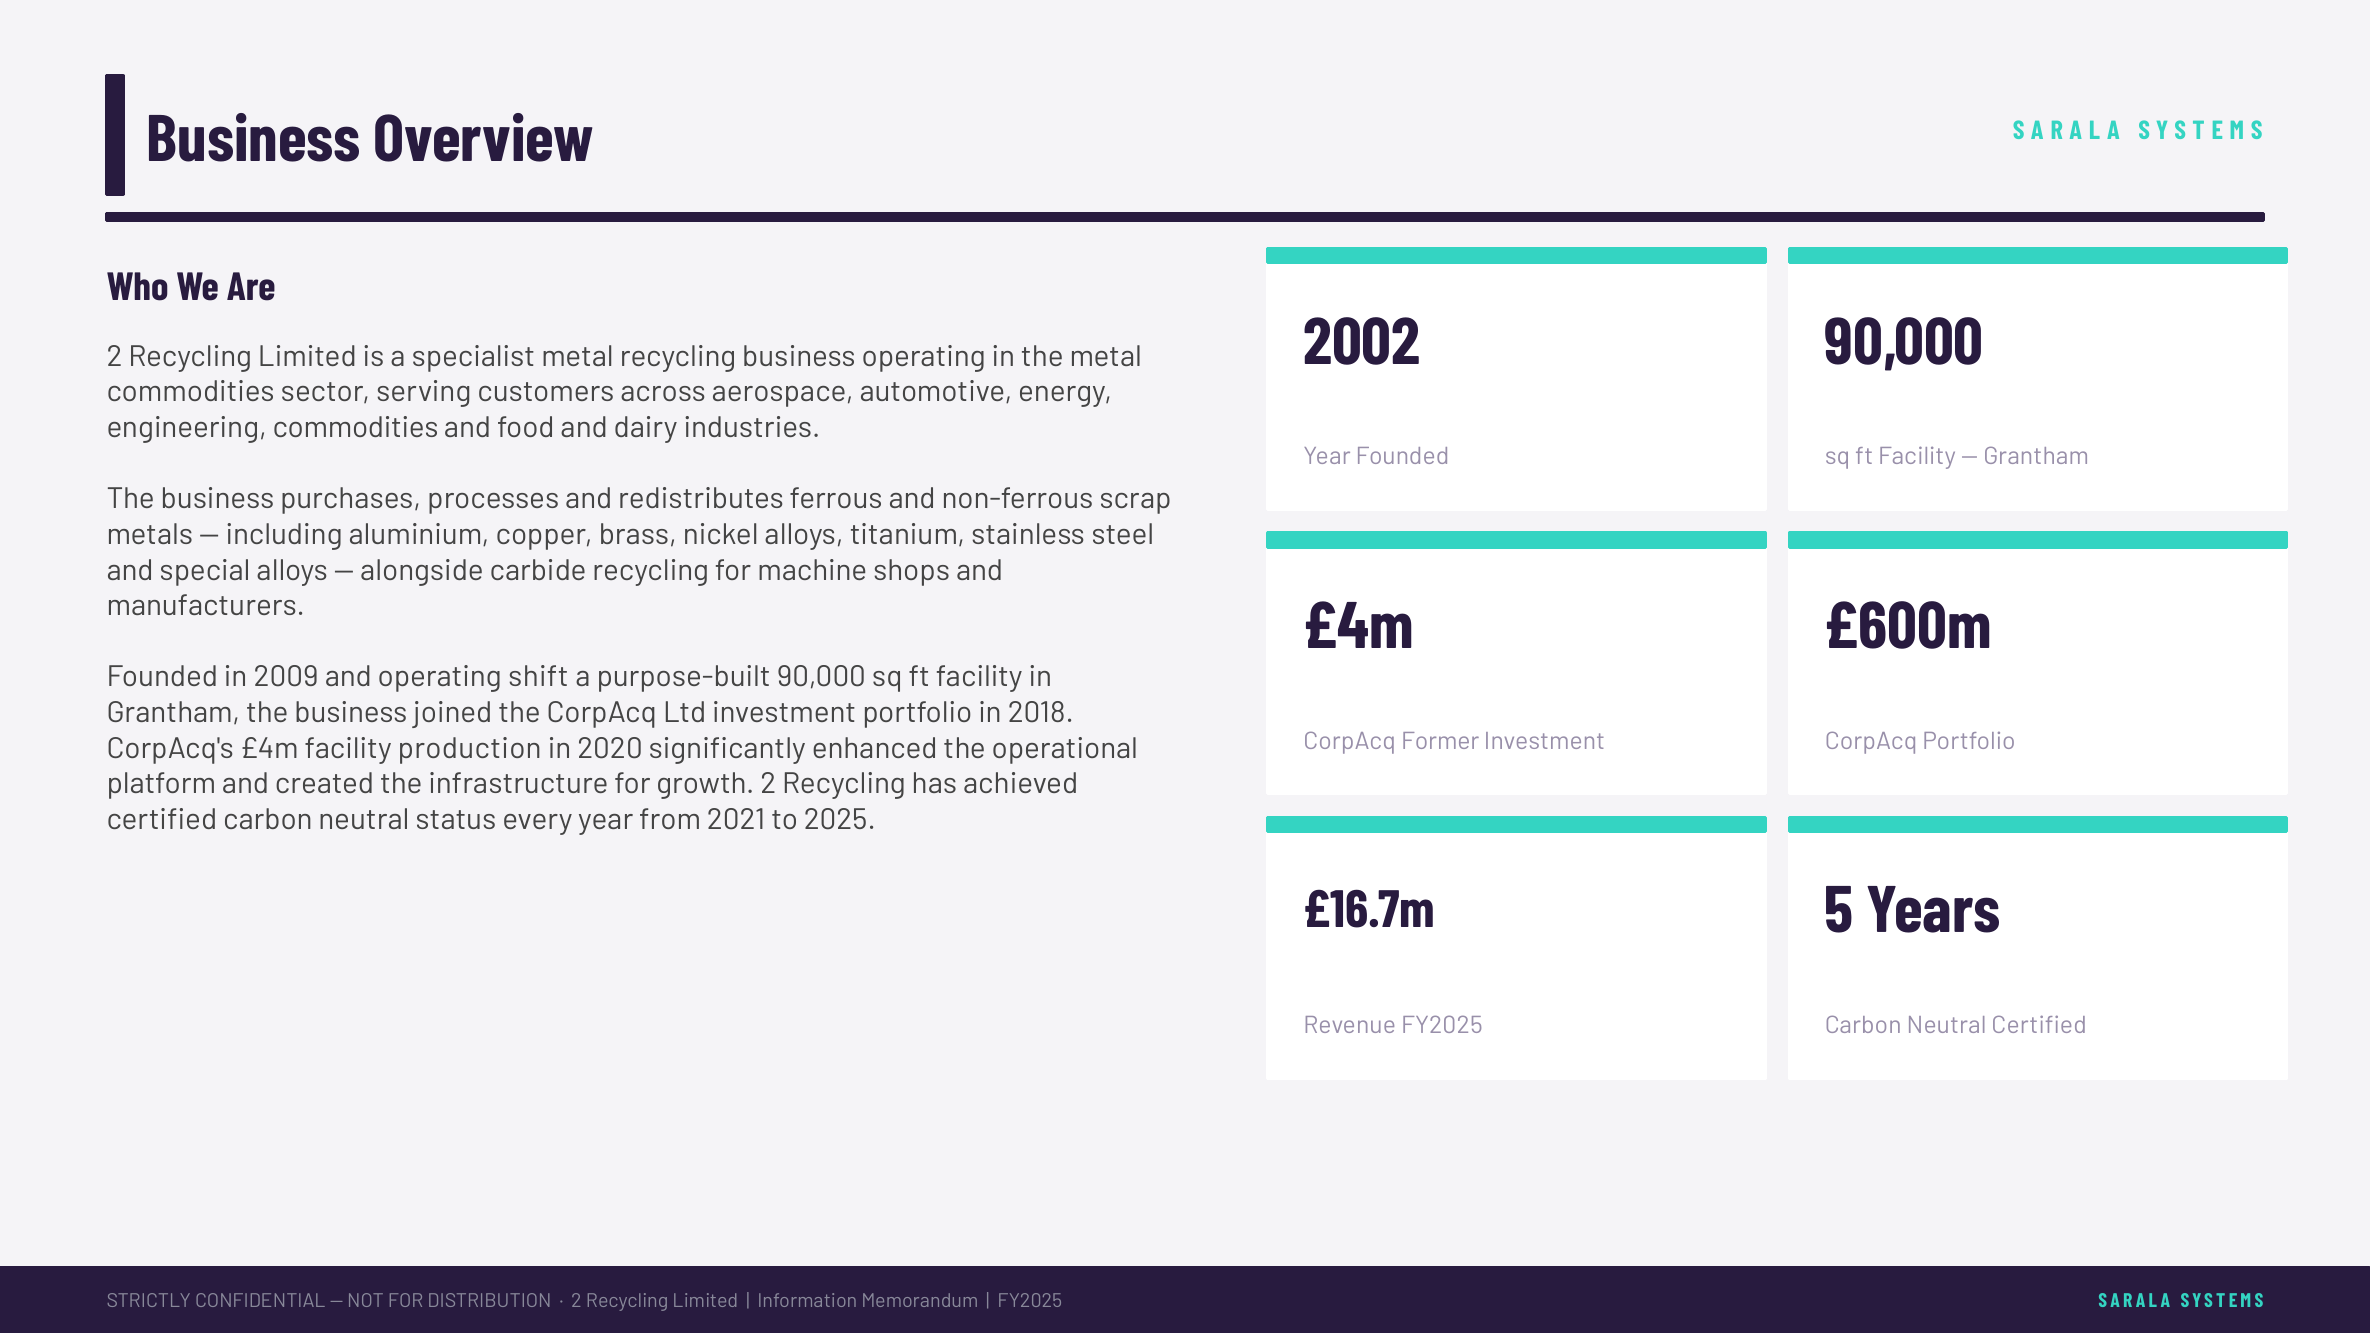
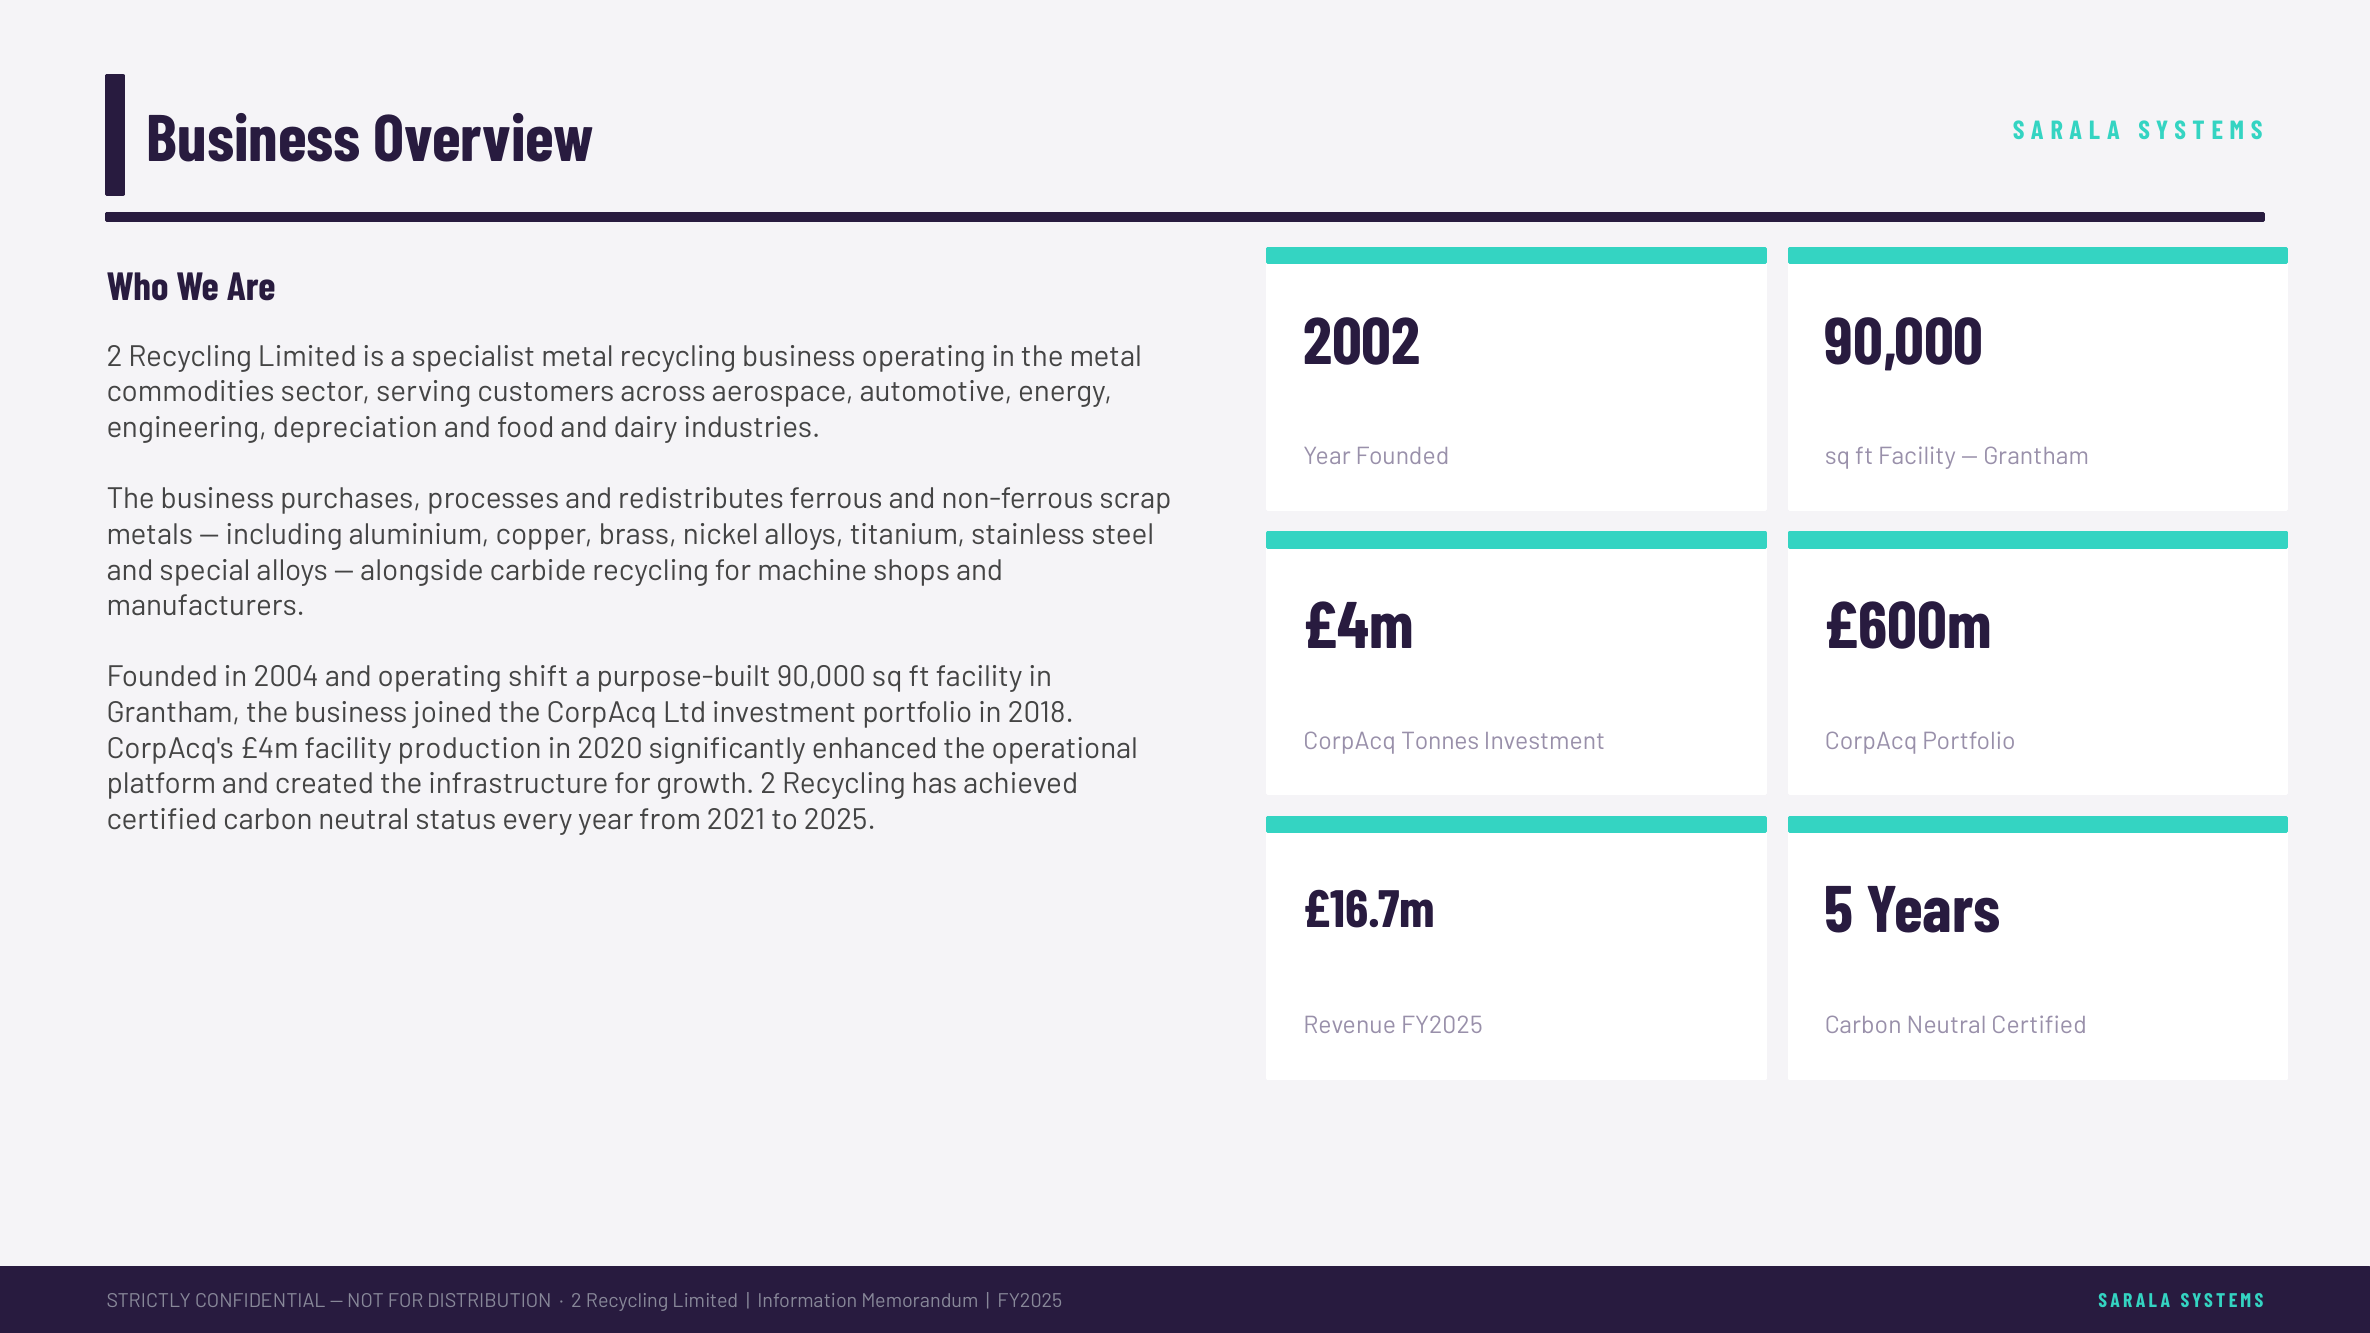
engineering commodities: commodities -> depreciation
2009: 2009 -> 2004
Former: Former -> Tonnes
